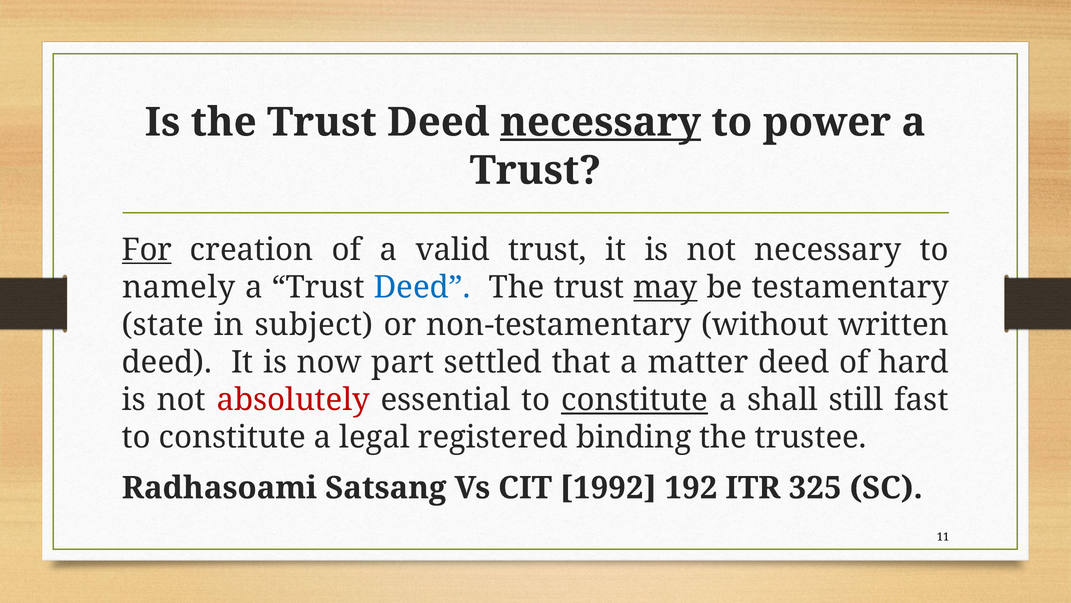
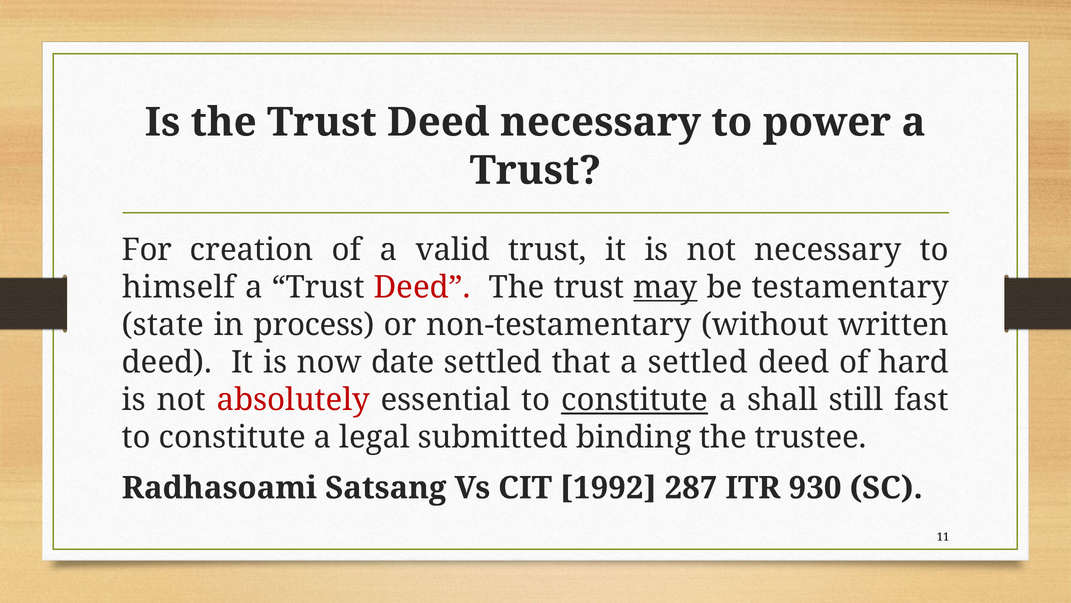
necessary at (601, 122) underline: present -> none
For underline: present -> none
namely: namely -> himself
Deed at (422, 287) colour: blue -> red
subject: subject -> process
part: part -> date
a matter: matter -> settled
registered: registered -> submitted
192: 192 -> 287
325: 325 -> 930
